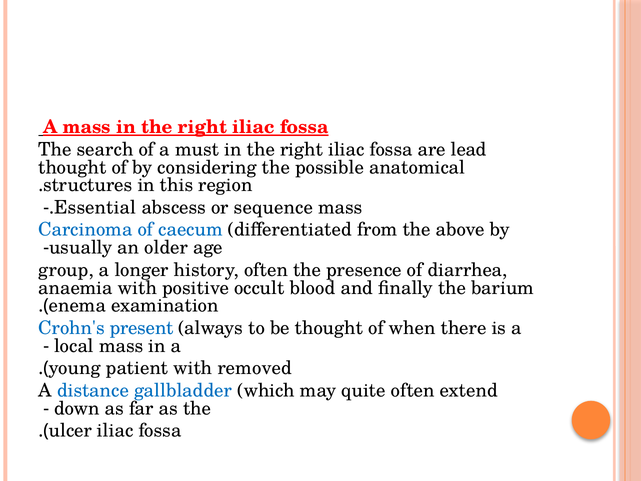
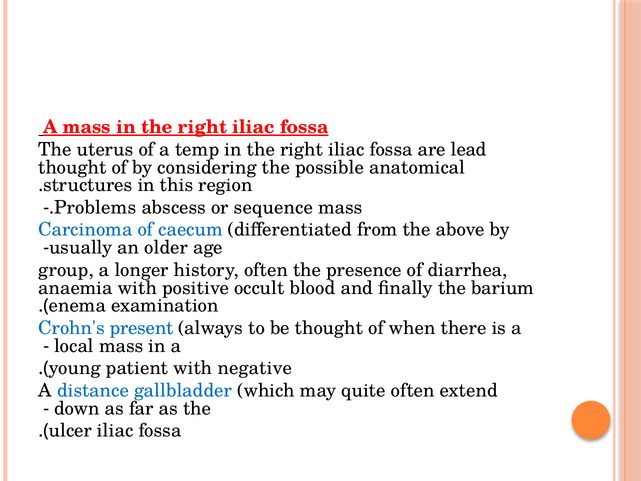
search: search -> uterus
must: must -> temp
Essential: Essential -> Problems
removed: removed -> negative
